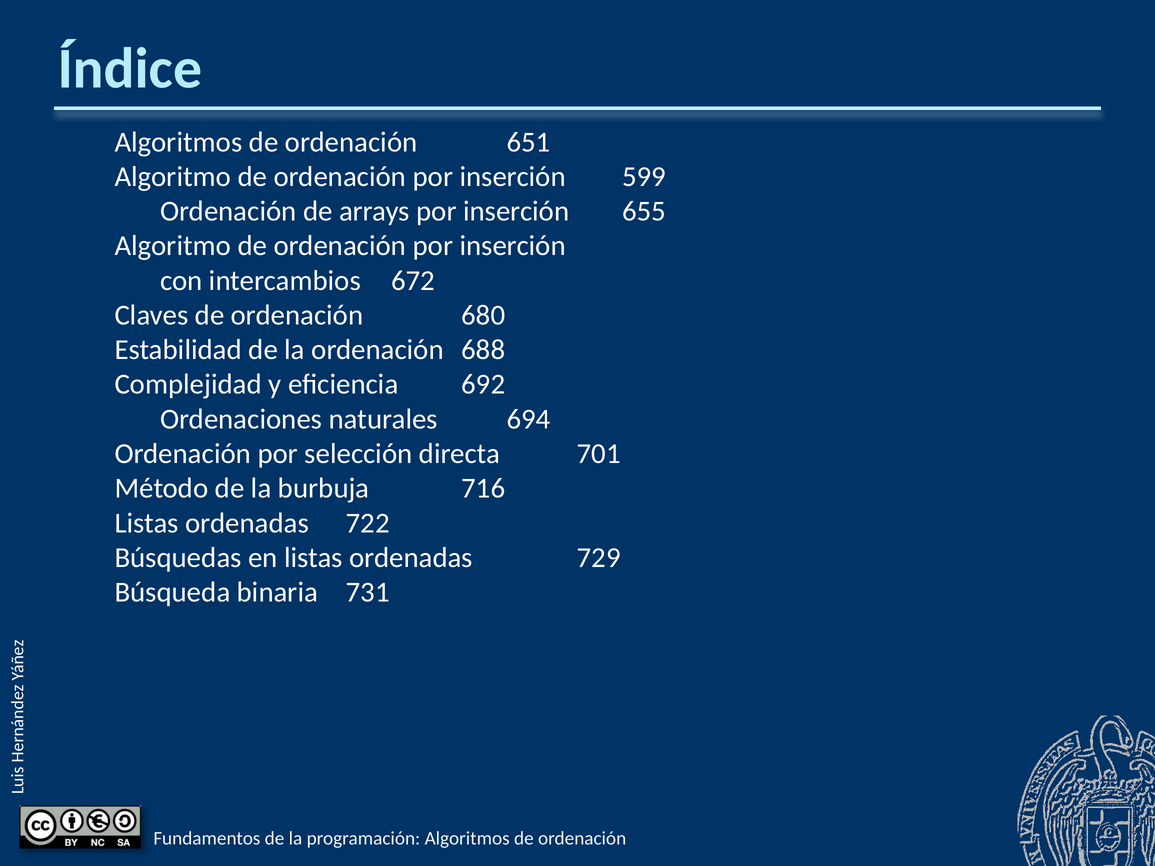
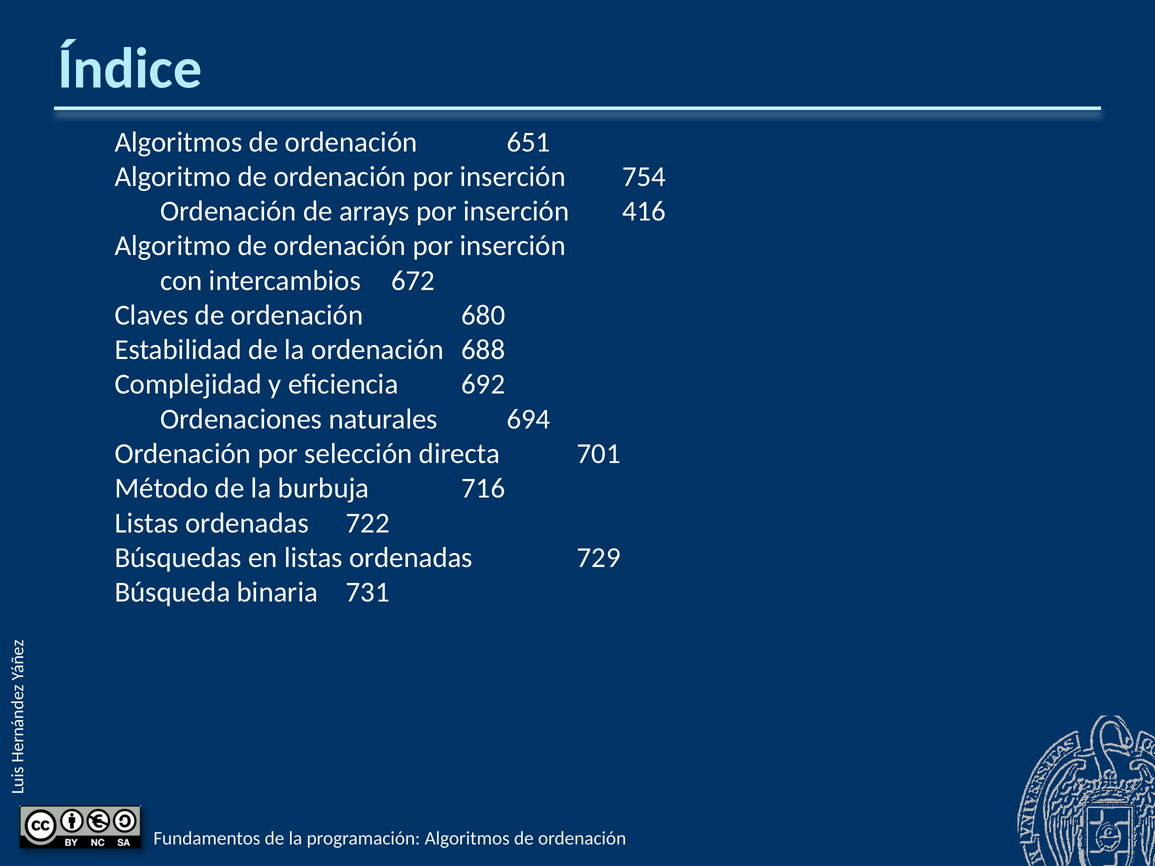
599: 599 -> 754
655: 655 -> 416
